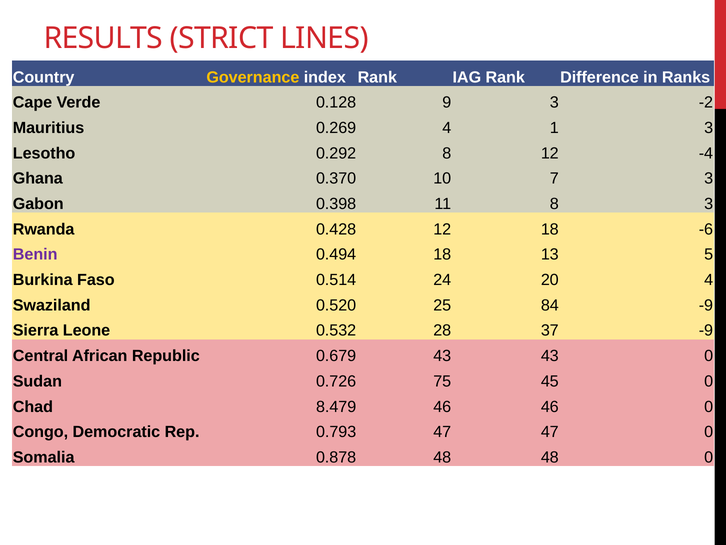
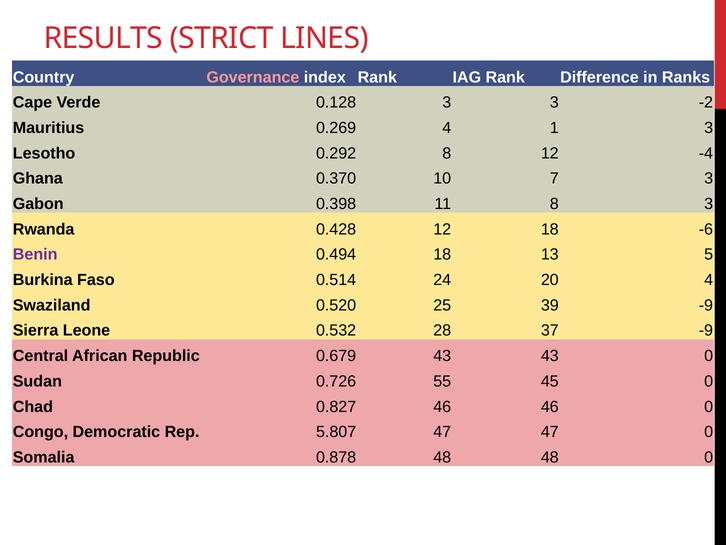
Governance colour: yellow -> pink
0.128 9: 9 -> 3
84: 84 -> 39
75: 75 -> 55
8.479: 8.479 -> 0.827
0.793: 0.793 -> 5.807
